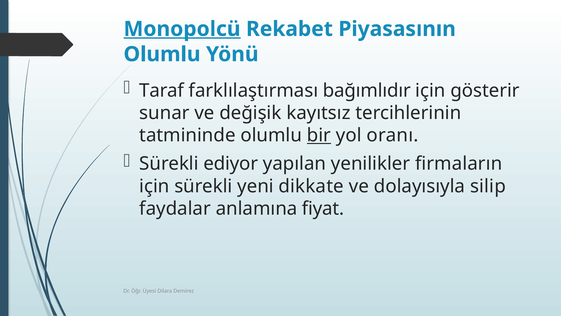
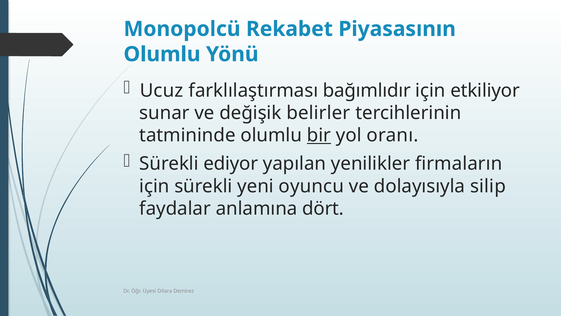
Monopolcü underline: present -> none
Taraf: Taraf -> Ucuz
gösterir: gösterir -> etkiliyor
kayıtsız: kayıtsız -> belirler
dikkate: dikkate -> oyuncu
fiyat: fiyat -> dört
